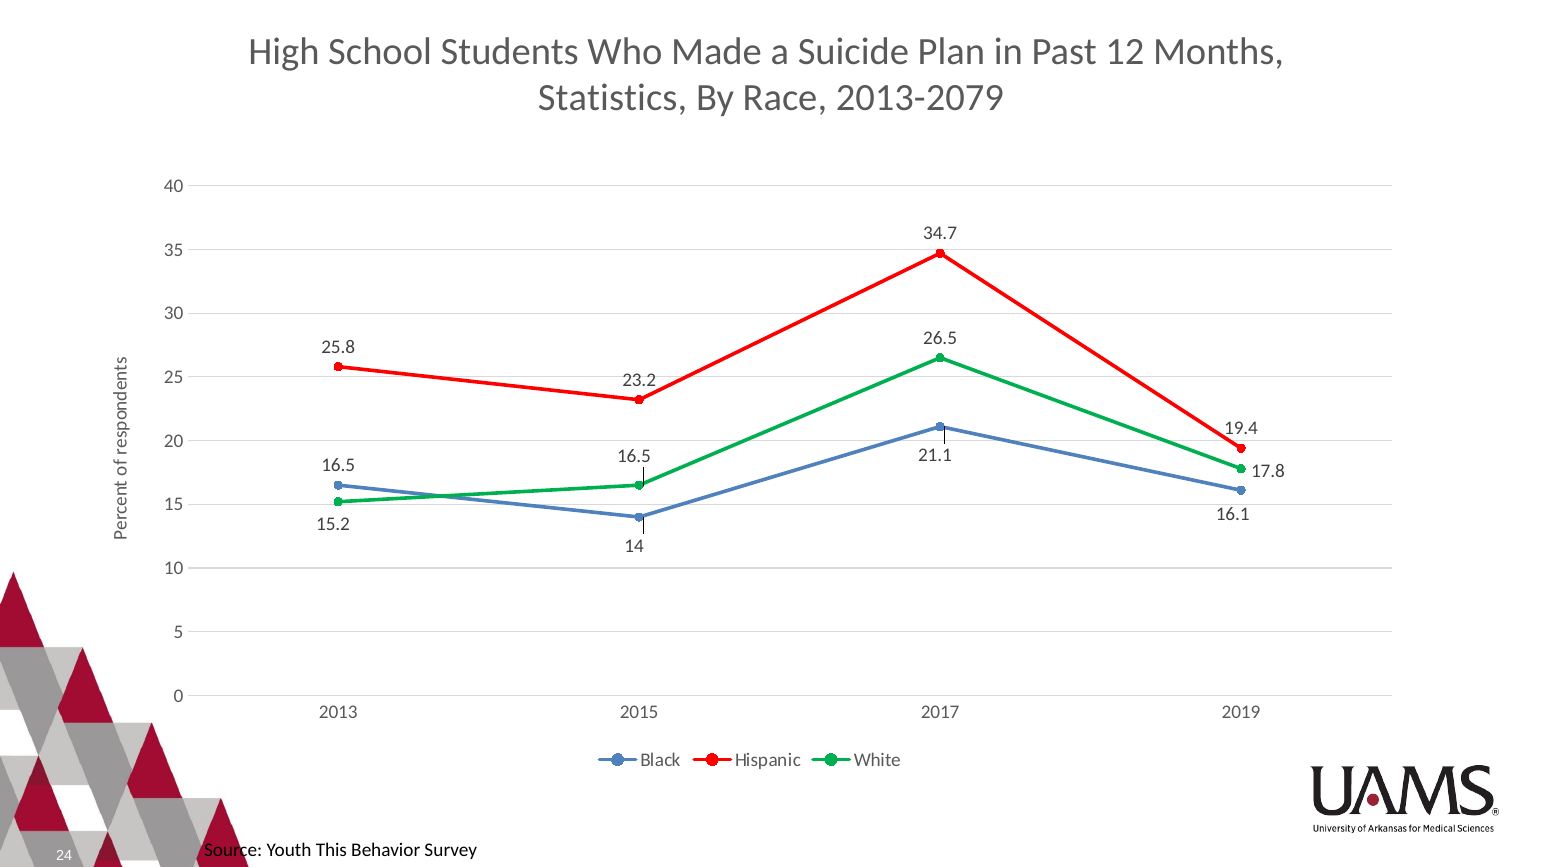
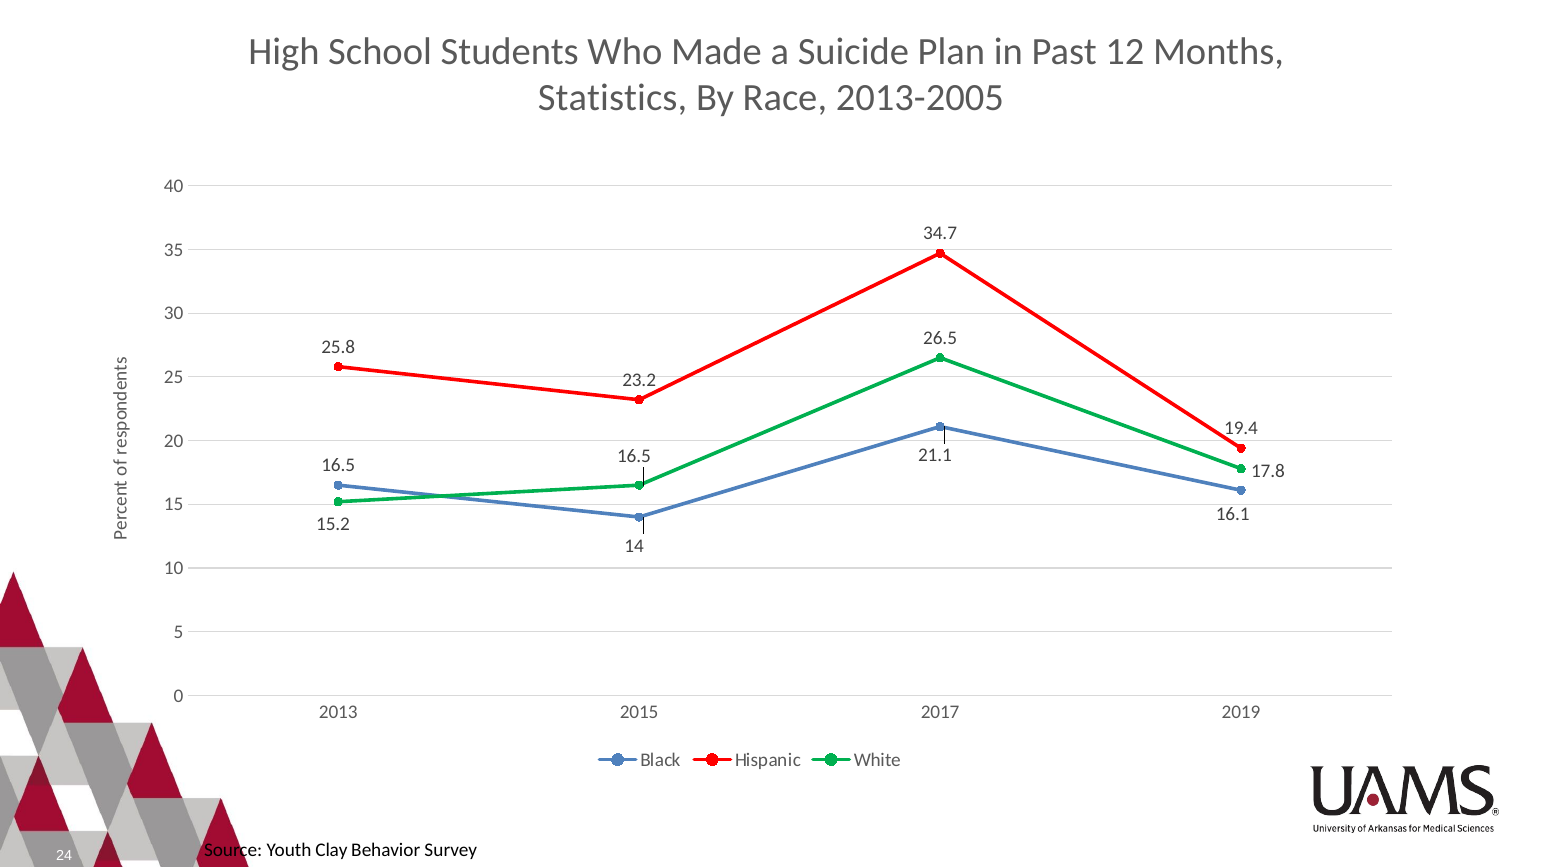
2013-2079: 2013-2079 -> 2013-2005
This: This -> Clay
